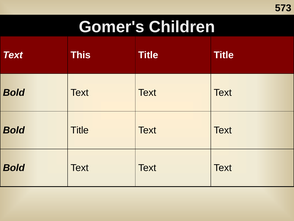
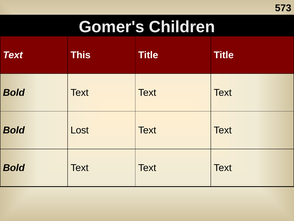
Bold Title: Title -> Lost
